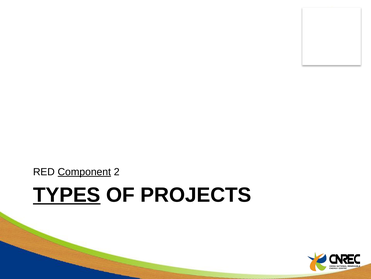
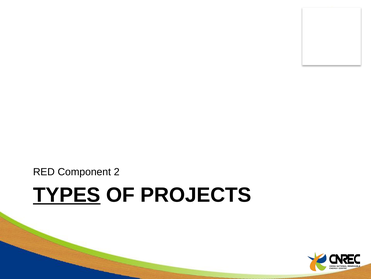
Component underline: present -> none
